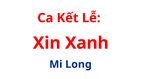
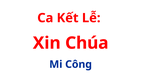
Xanh: Xanh -> Chúa
Long: Long -> Công
